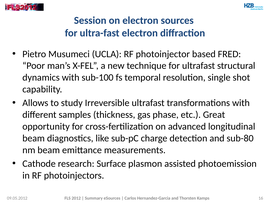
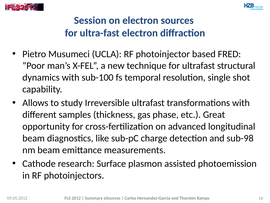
sub-80: sub-80 -> sub-98
